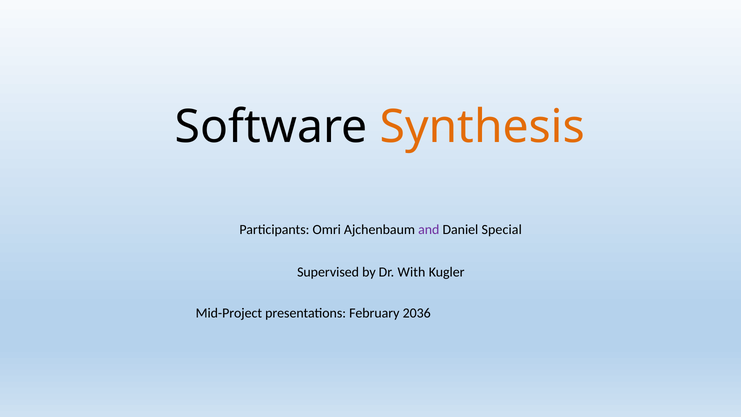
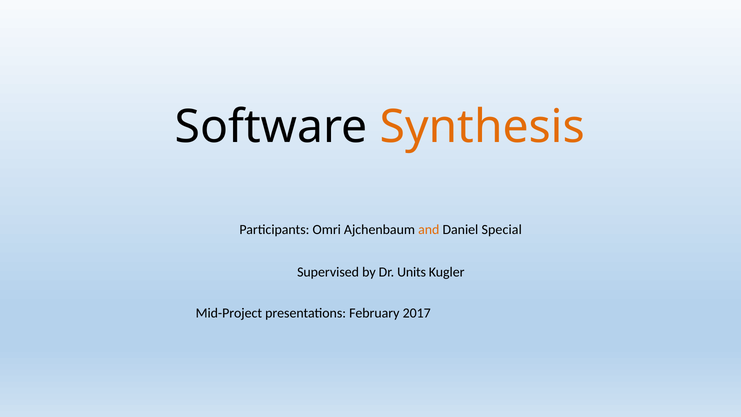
and colour: purple -> orange
With: With -> Units
2036: 2036 -> 2017
